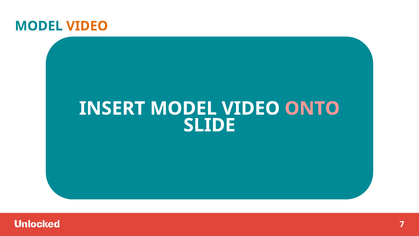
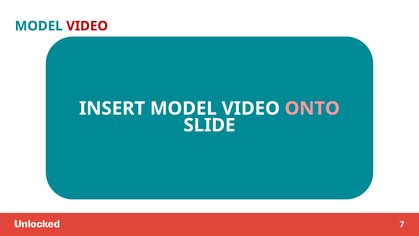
VIDEO at (87, 26) colour: orange -> red
